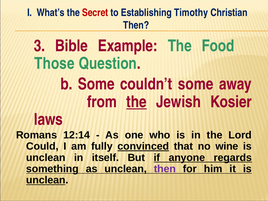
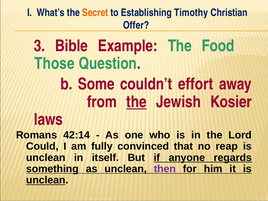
Secret colour: red -> orange
Then at (136, 25): Then -> Offer
couldn’t some: some -> effort
12:14: 12:14 -> 42:14
convinced underline: present -> none
wine: wine -> reap
